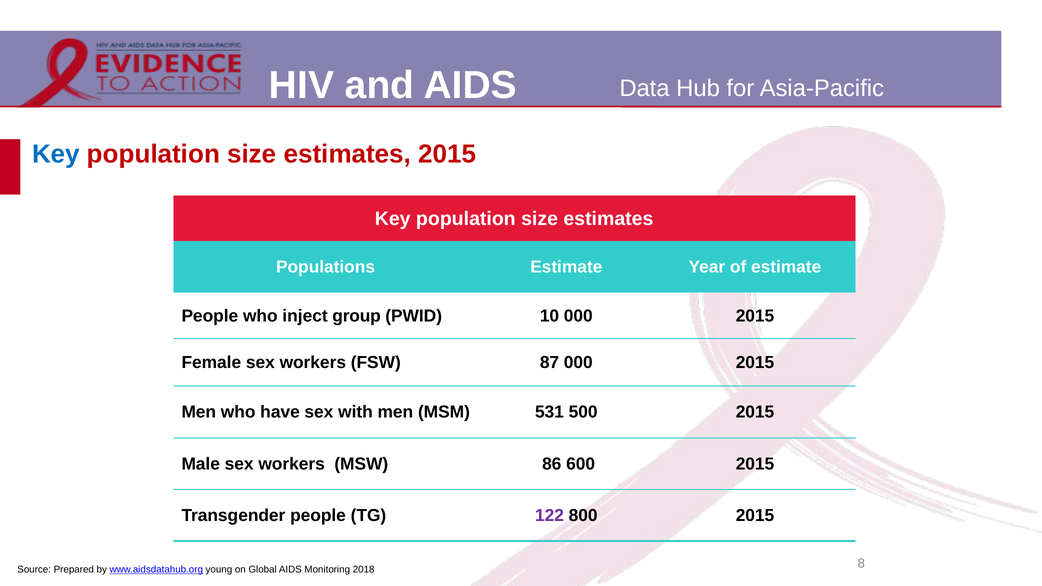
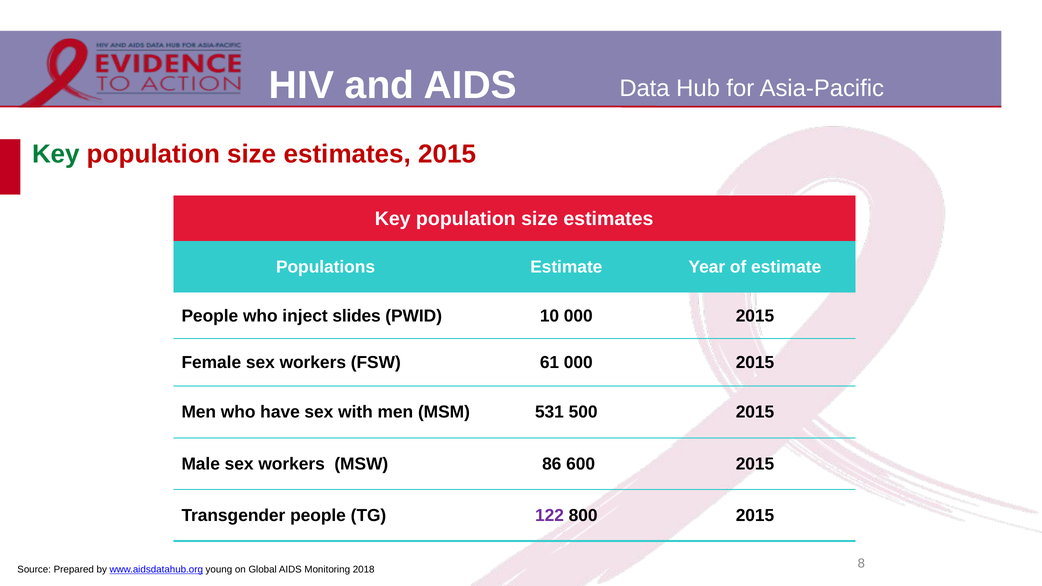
Key at (56, 154) colour: blue -> green
group: group -> slides
87: 87 -> 61
